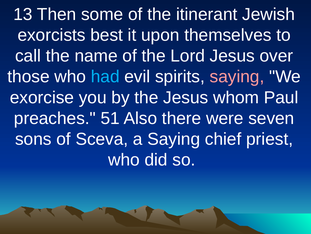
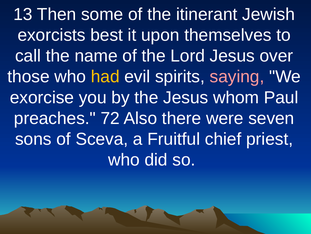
had colour: light blue -> yellow
51: 51 -> 72
a Saying: Saying -> Fruitful
